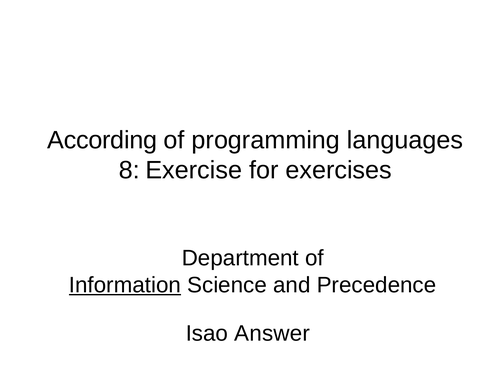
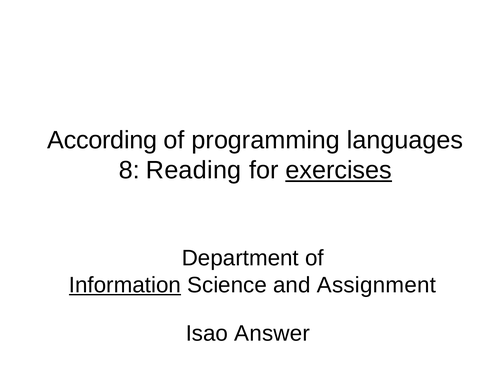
Exercise: Exercise -> Reading
exercises underline: none -> present
Precedence: Precedence -> Assignment
